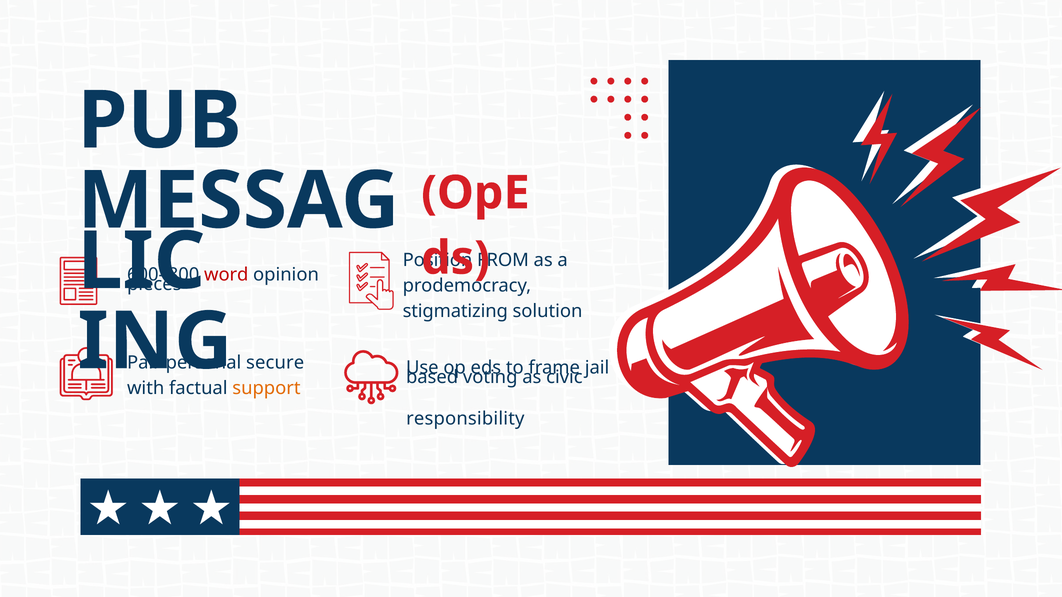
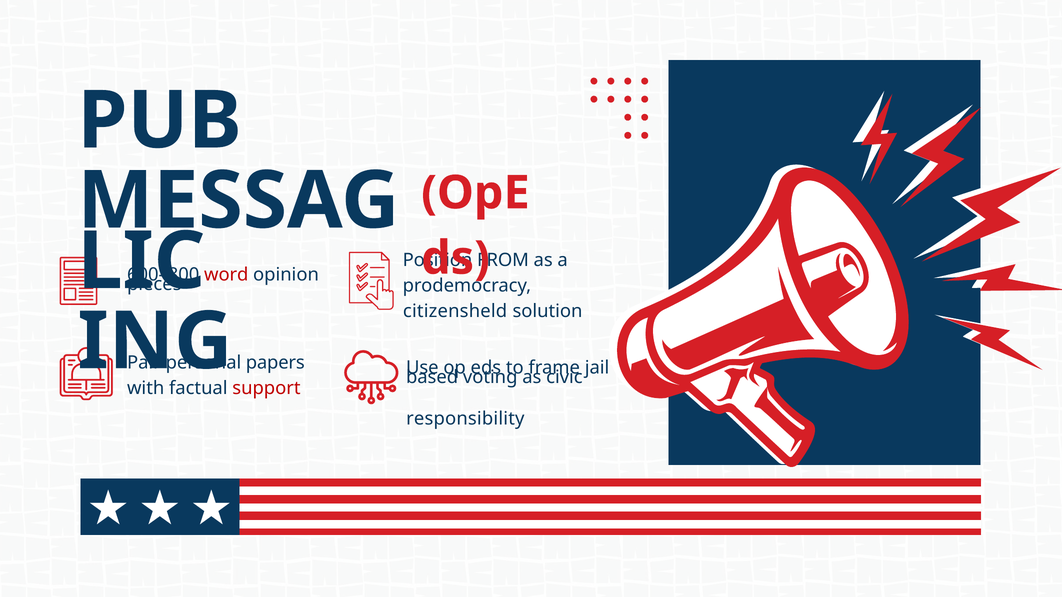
stigmatizing: stigmatizing -> citizensheld
secure: secure -> papers
support colour: orange -> red
